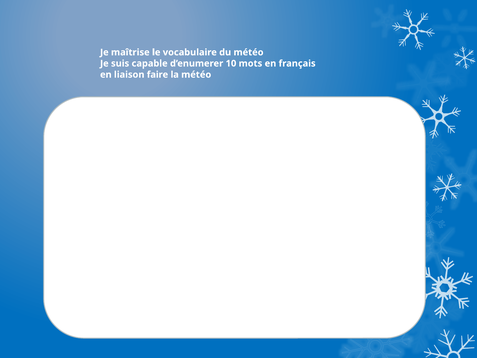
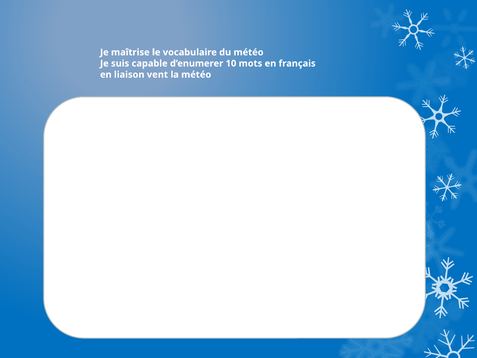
faire: faire -> vent
